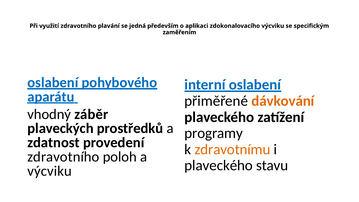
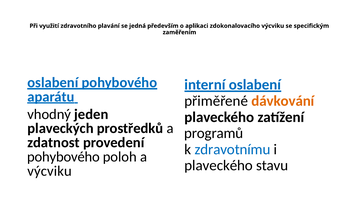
záběr: záběr -> jeden
programy: programy -> programů
zdravotnímu colour: orange -> blue
zdravotního at (63, 157): zdravotního -> pohybového
